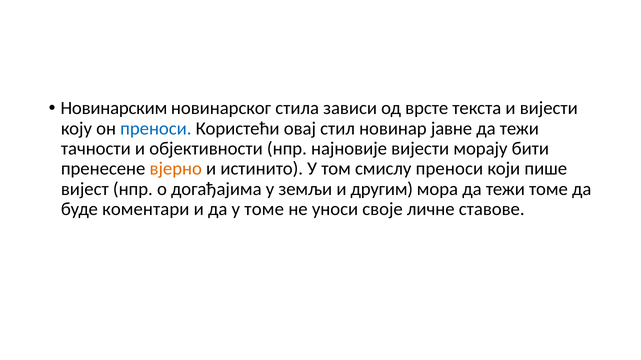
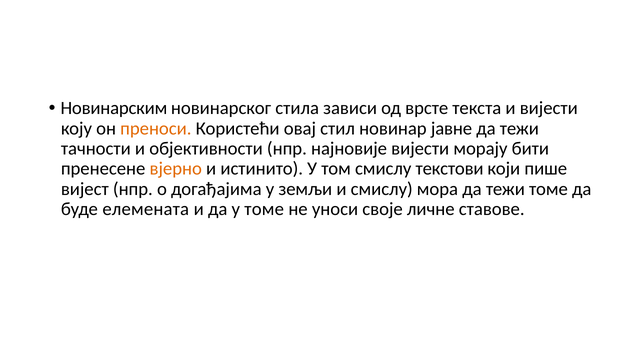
преноси at (156, 129) colour: blue -> orange
смислу преноси: преноси -> текстови
и другим: другим -> смислу
коментари: коментари -> елемената
